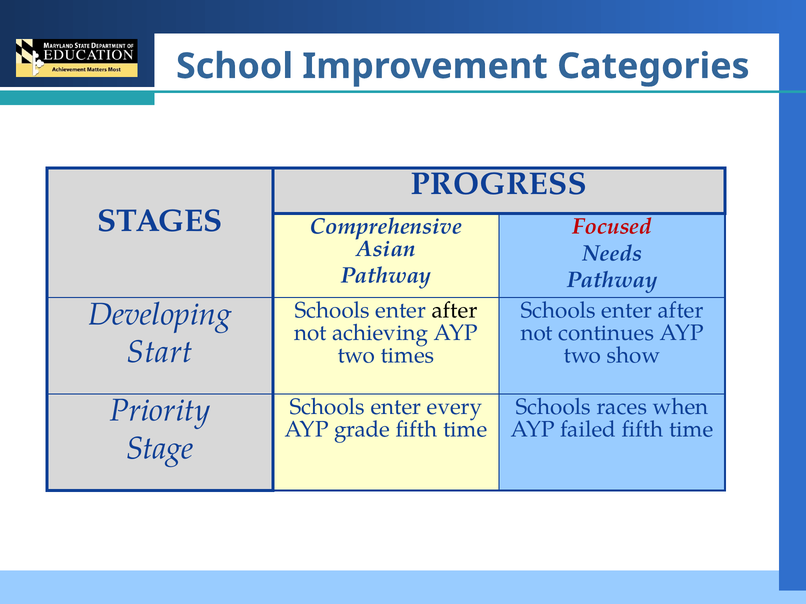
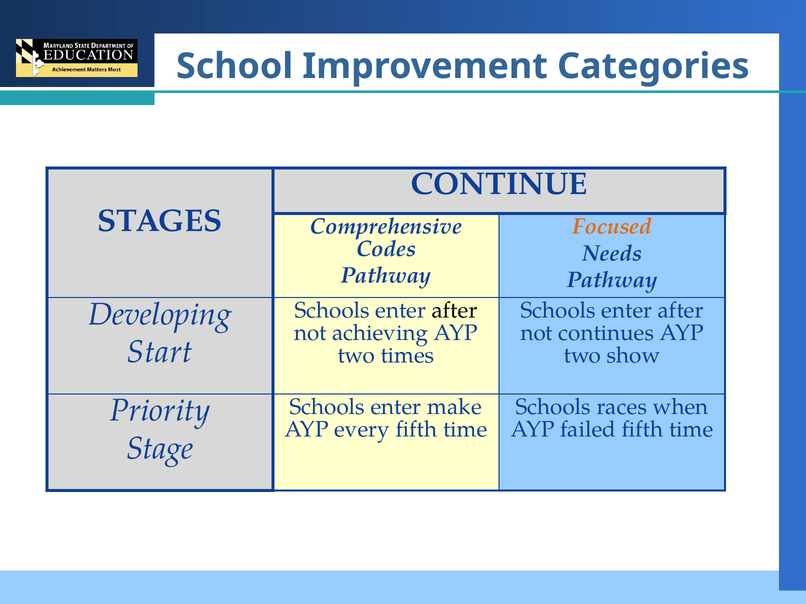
PROGRESS: PROGRESS -> CONTINUE
Focused colour: red -> orange
Asian: Asian -> Codes
every: every -> make
grade: grade -> every
